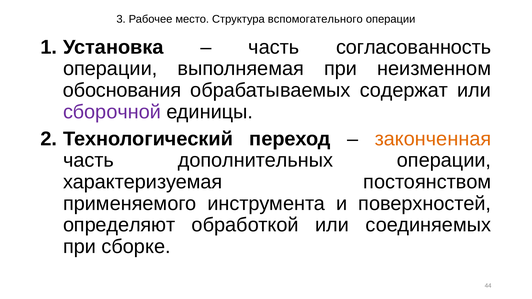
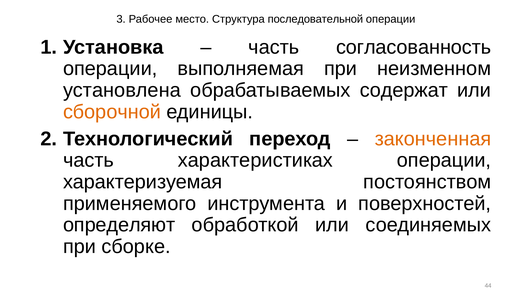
вспомогательного: вспомогательного -> последовательной
обоснования: обоснования -> установлена
сборочной colour: purple -> orange
дополнительных: дополнительных -> характеристиках
